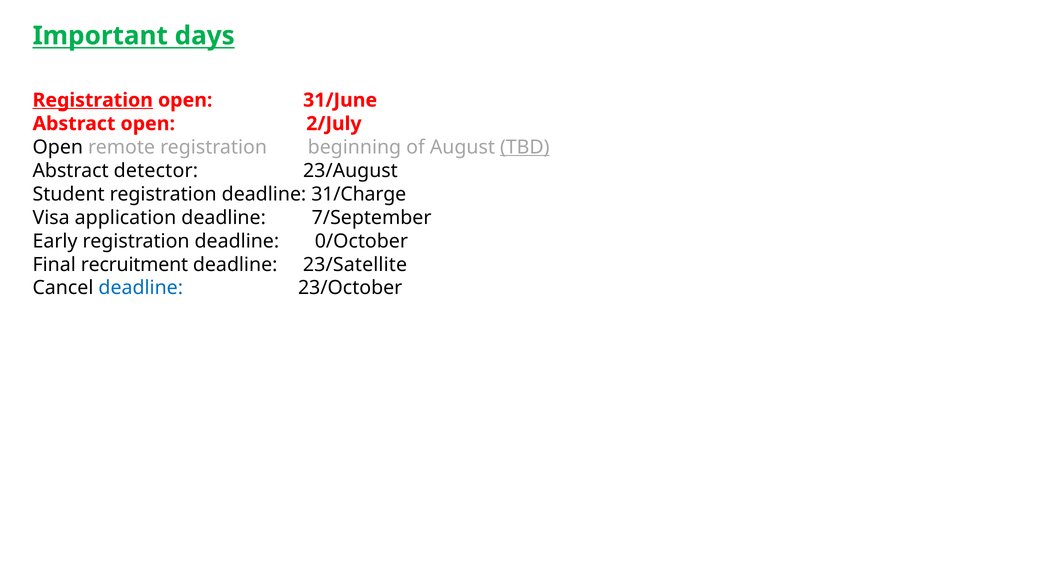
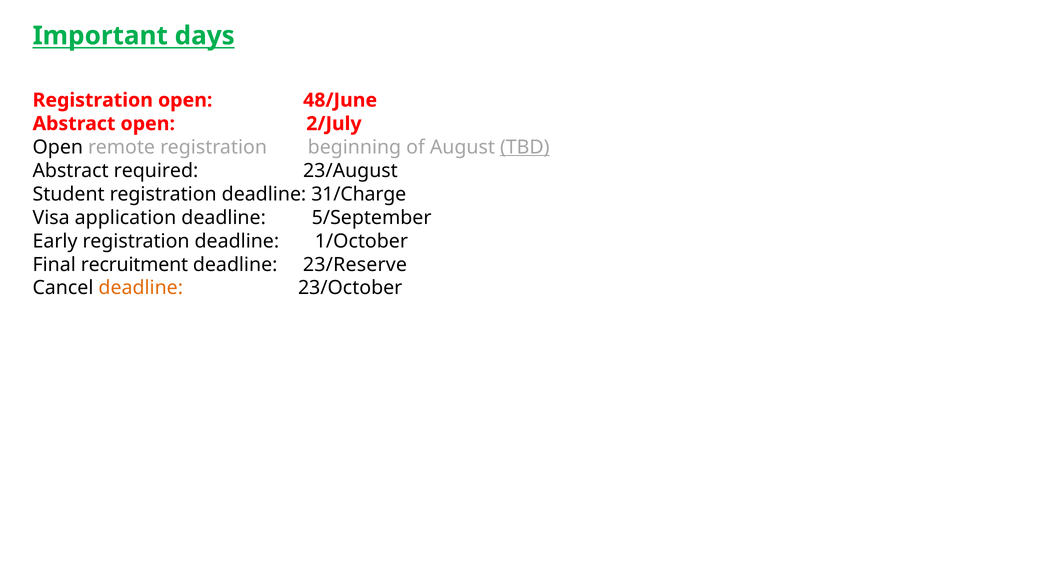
Registration at (93, 100) underline: present -> none
31/June: 31/June -> 48/June
detector: detector -> required
7/September: 7/September -> 5/September
0/October: 0/October -> 1/October
23/Satellite: 23/Satellite -> 23/Reserve
deadline at (141, 288) colour: blue -> orange
